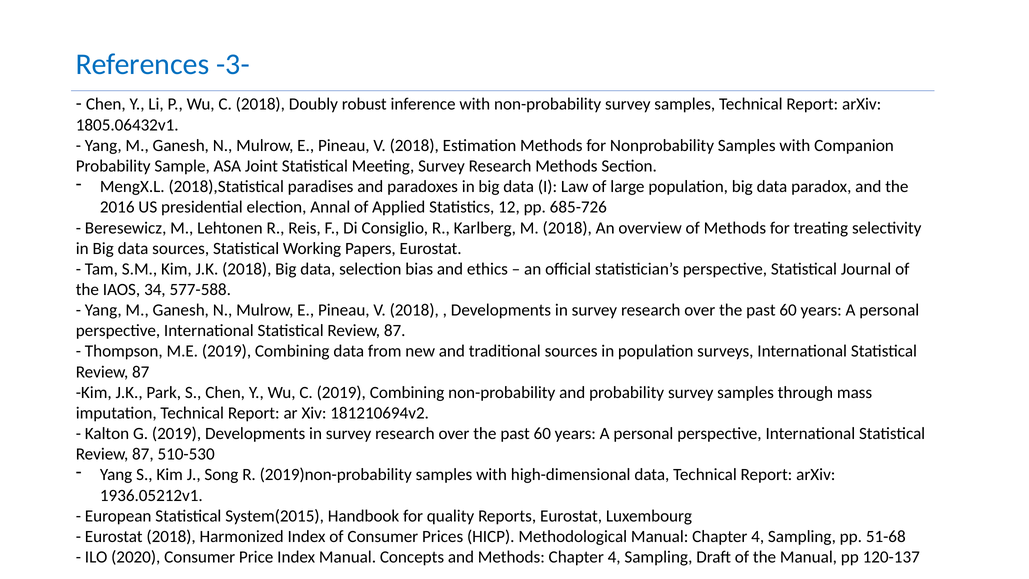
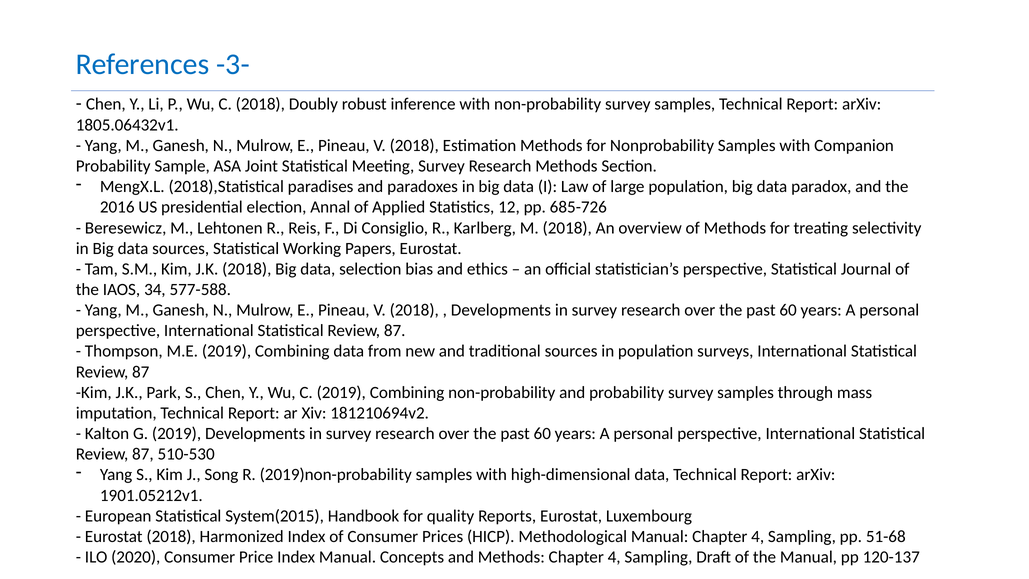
1936.05212v1: 1936.05212v1 -> 1901.05212v1
